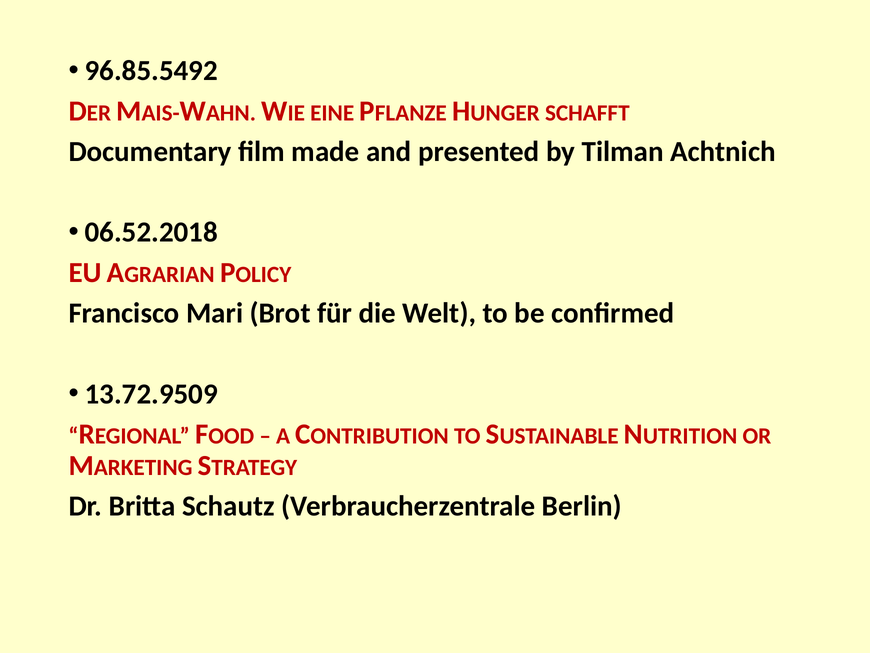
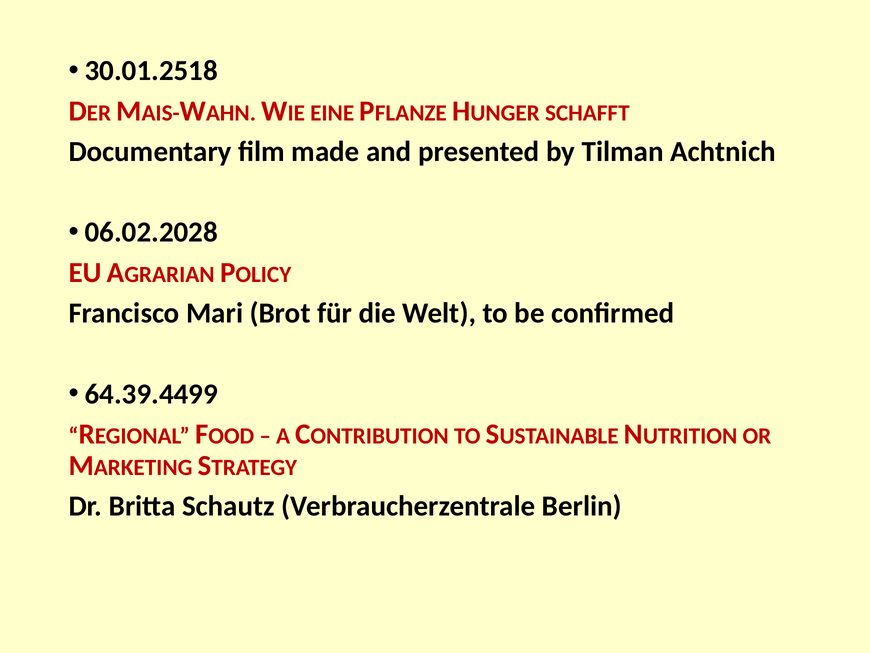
96.85.5492: 96.85.5492 -> 30.01.2518
06.52.2018: 06.52.2018 -> 06.02.2028
13.72.9509: 13.72.9509 -> 64.39.4499
